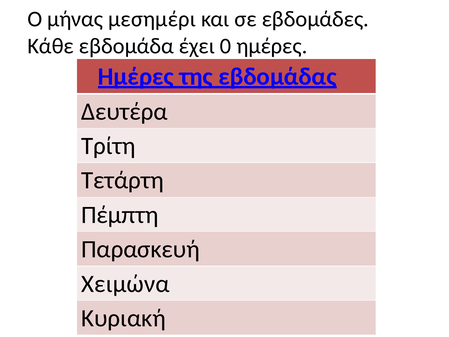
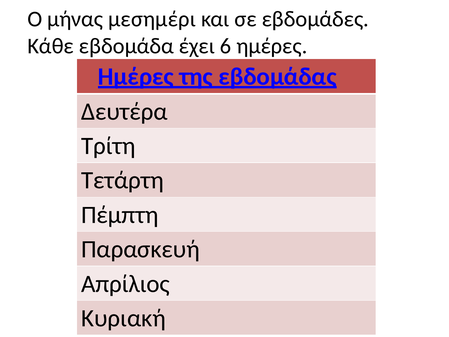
0: 0 -> 6
Χειμώνα: Χειμώνα -> Απρίλιος
